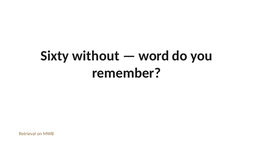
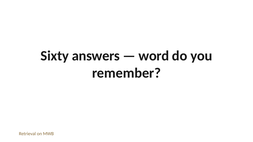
without: without -> answers
